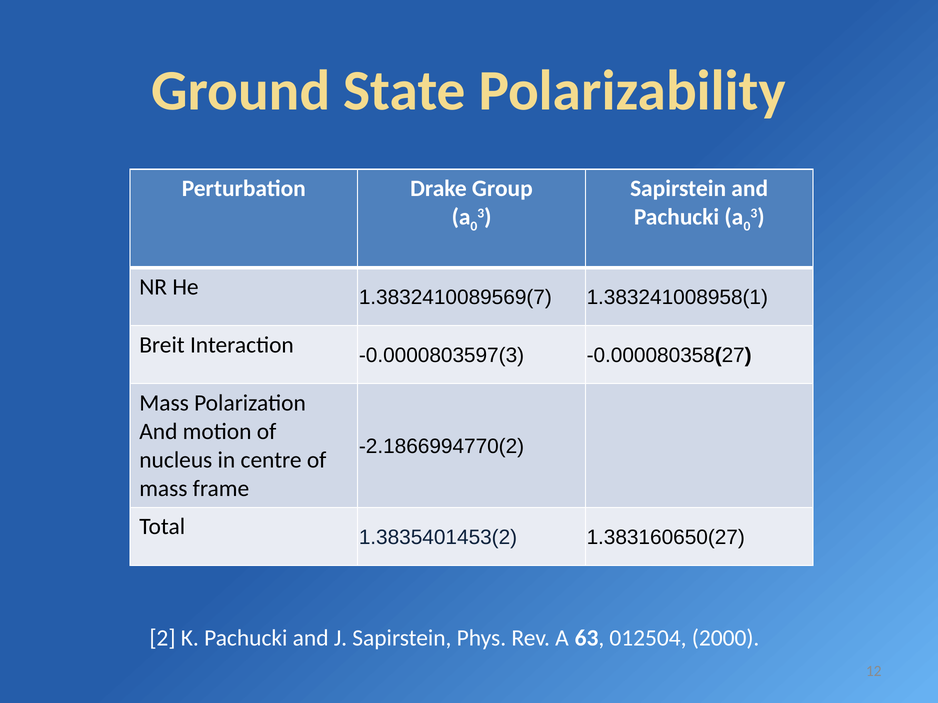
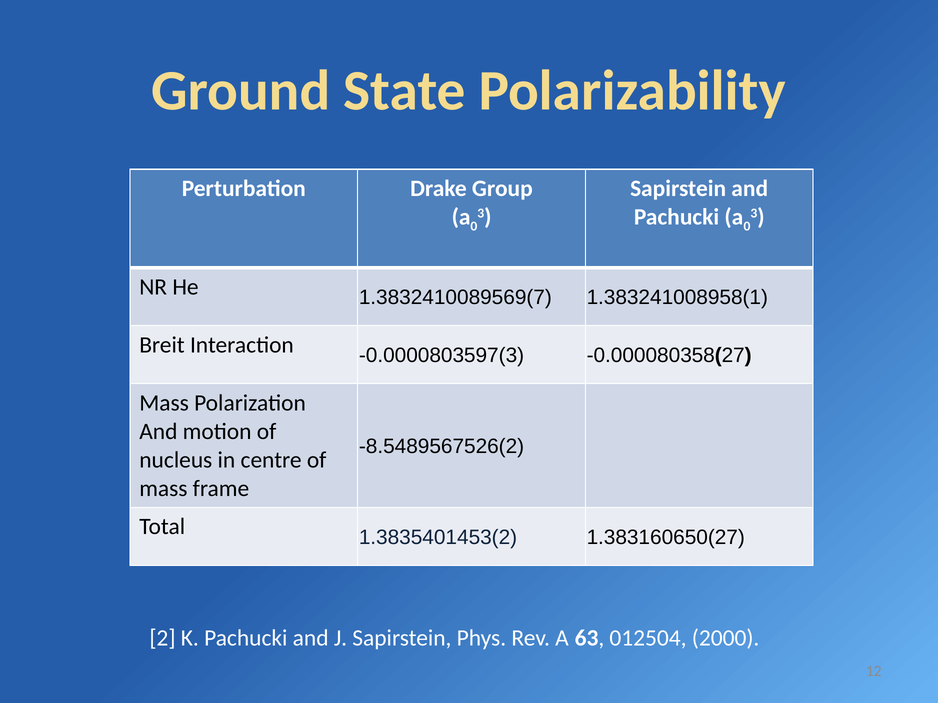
-2.1866994770(2: -2.1866994770(2 -> -8.5489567526(2
